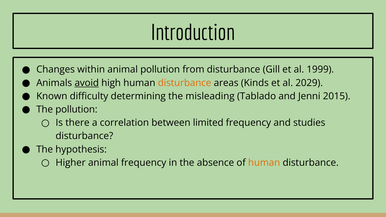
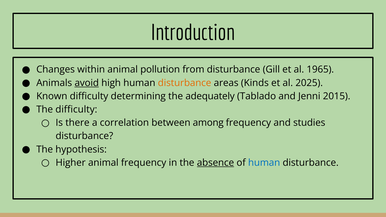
1999: 1999 -> 1965
2029: 2029 -> 2025
misleading: misleading -> adequately
The pollution: pollution -> difficulty
limited: limited -> among
absence underline: none -> present
human at (264, 163) colour: orange -> blue
